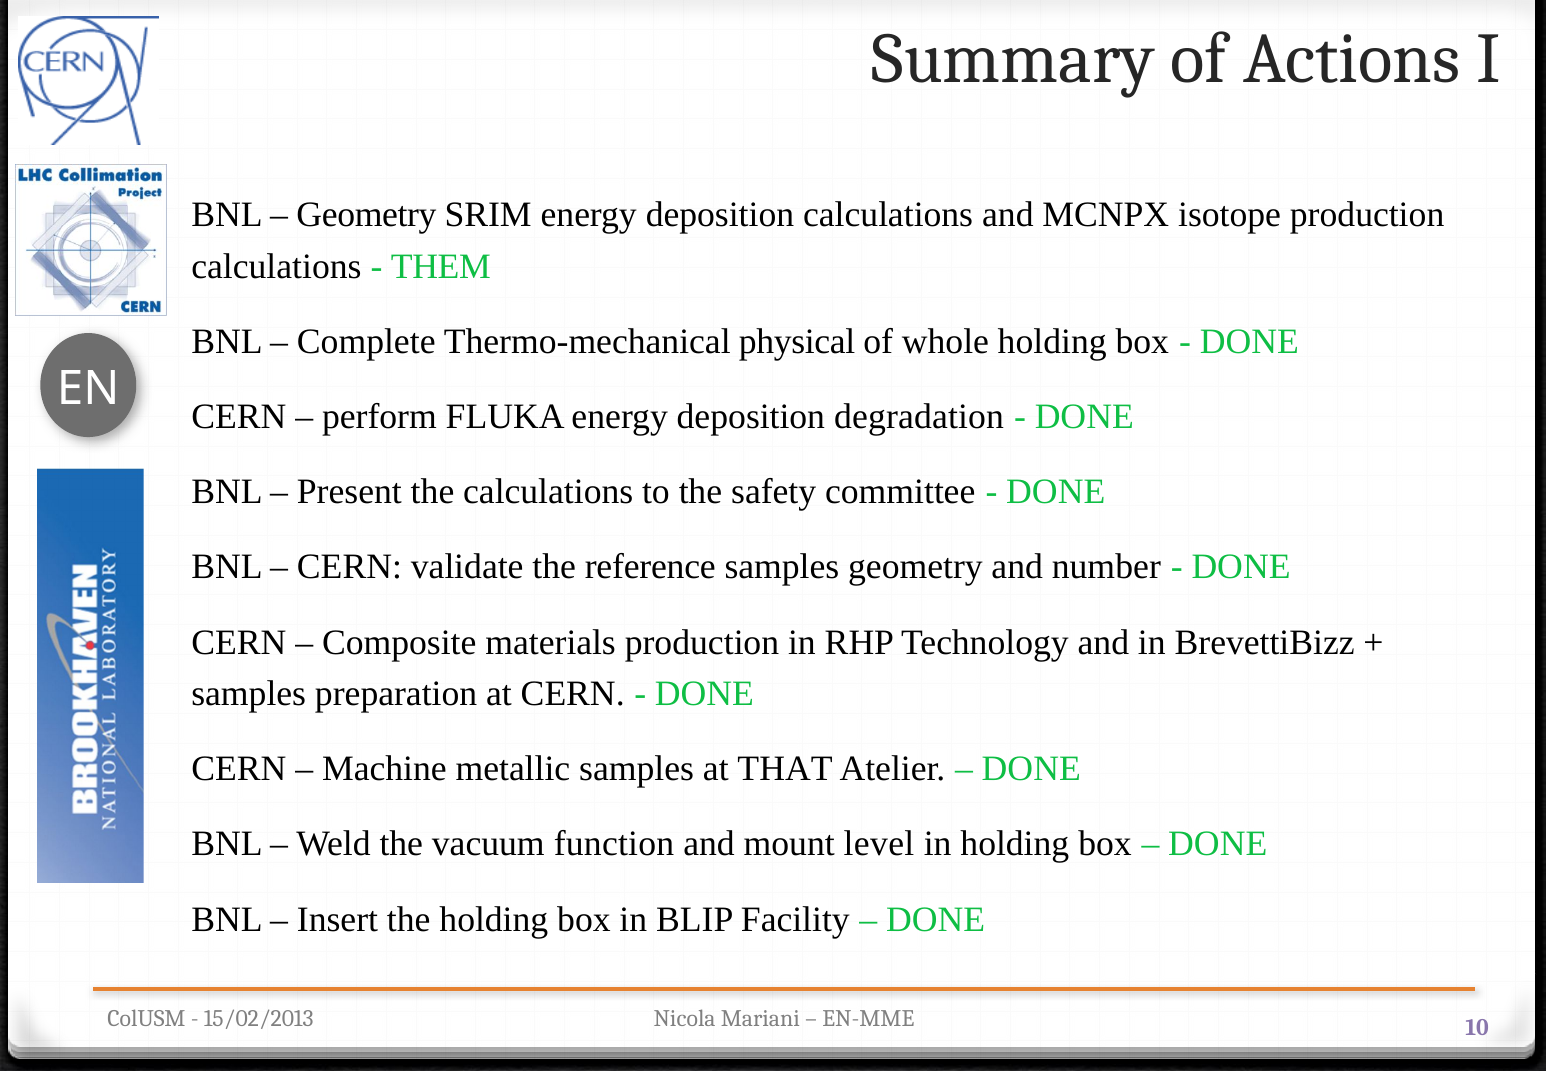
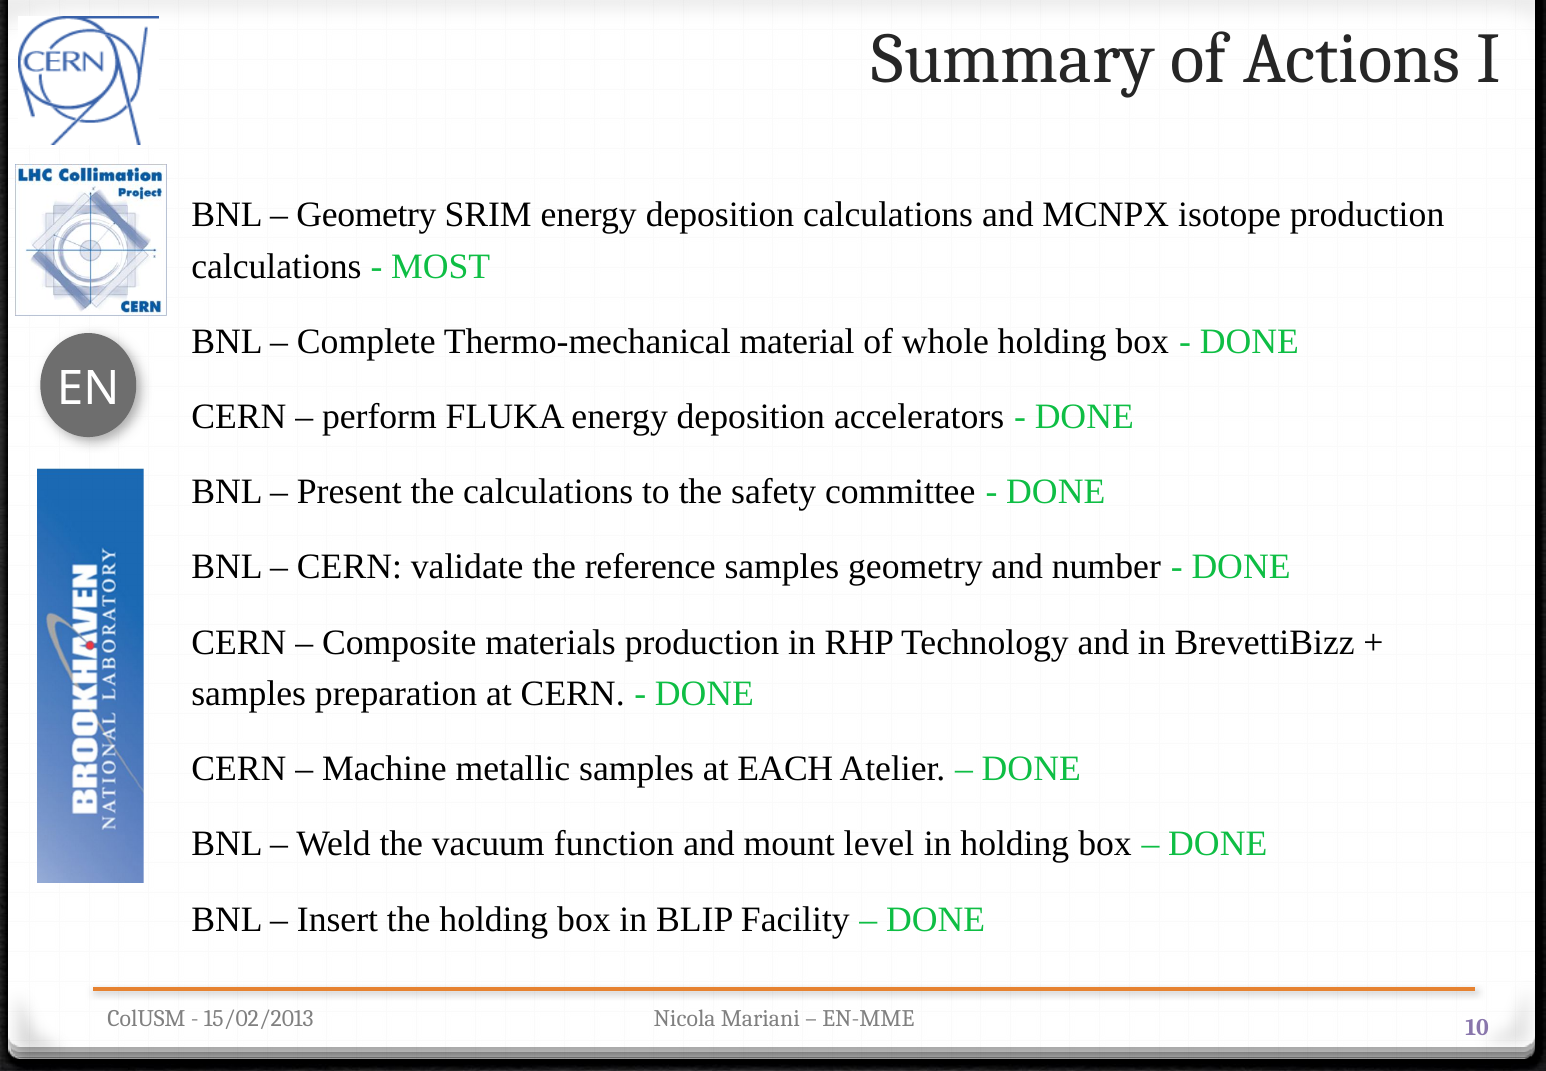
THEM: THEM -> MOST
physical: physical -> material
degradation: degradation -> accelerators
THAT: THAT -> EACH
